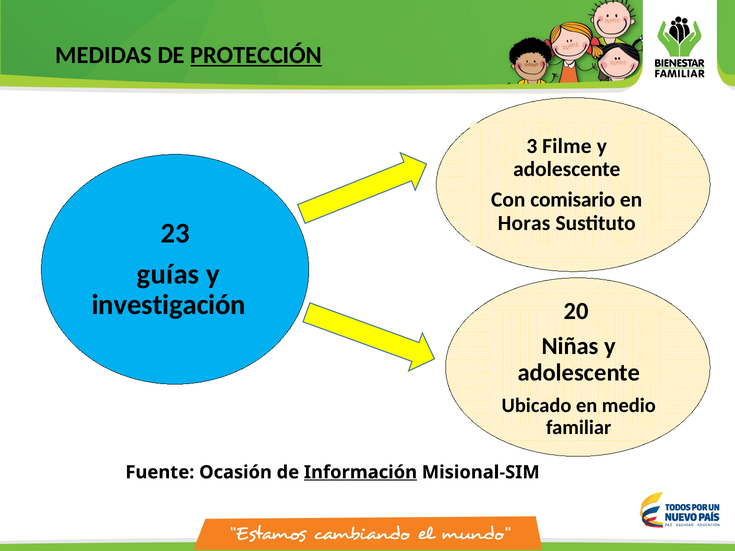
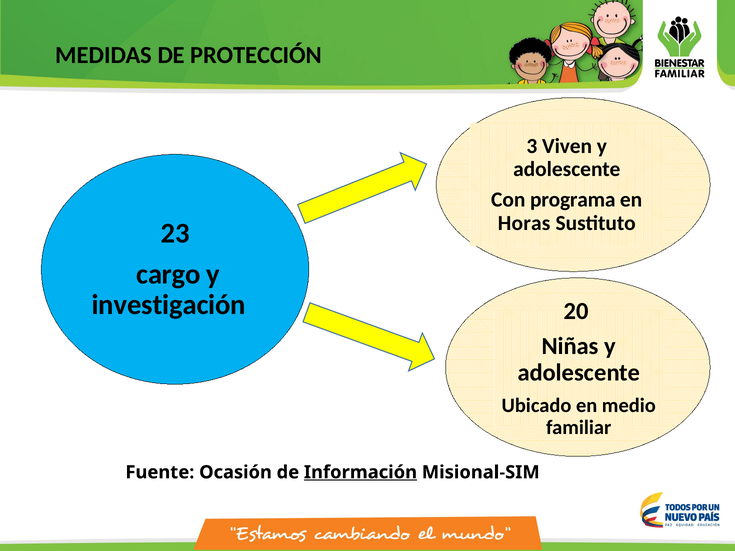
PROTECCIÓN underline: present -> none
Filme: Filme -> Viven
comisario: comisario -> programa
guías: guías -> cargo
